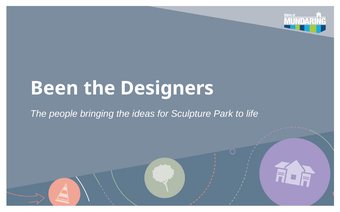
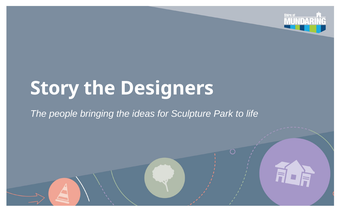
Been: Been -> Story
